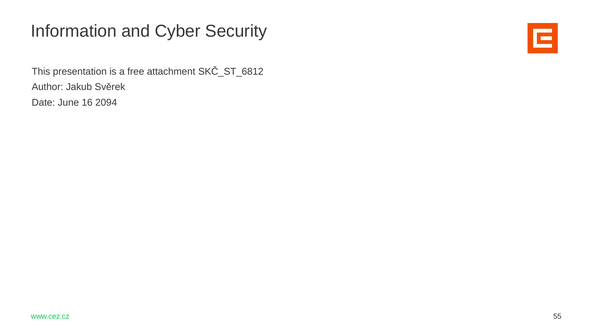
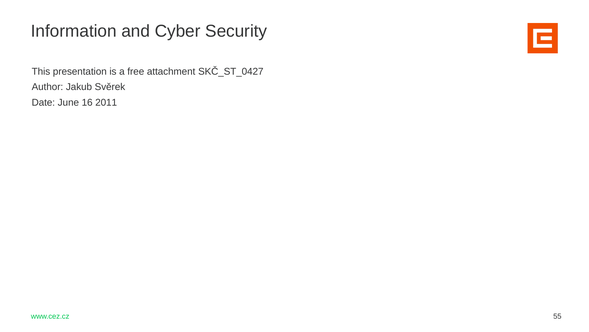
SKČ_ST_6812: SKČ_ST_6812 -> SKČ_ST_0427
2094: 2094 -> 2011
